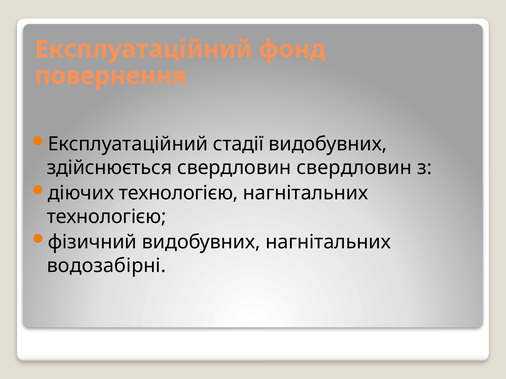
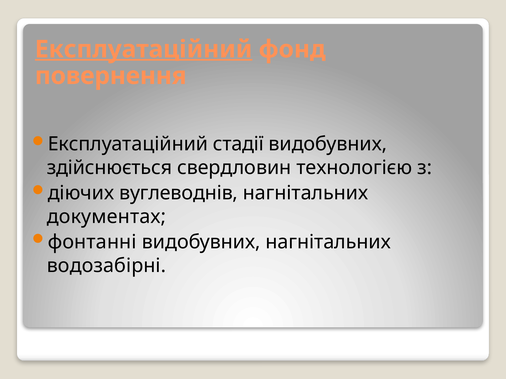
Експлуатаційний at (144, 49) underline: none -> present
свердловин свердловин: свердловин -> технологією
діючих технологією: технологією -> вуглеводнів
технологією at (107, 217): технологією -> документах
фізичний: фізичний -> фонтанні
